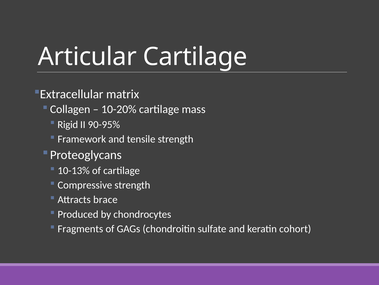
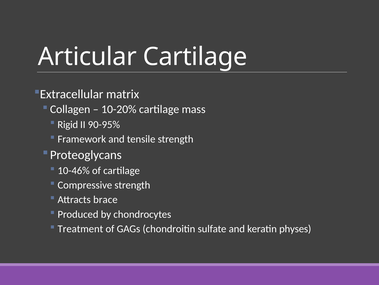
10-13%: 10-13% -> 10-46%
Fragments: Fragments -> Treatment
cohort: cohort -> physes
